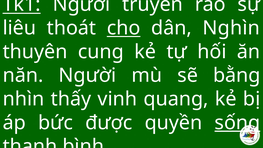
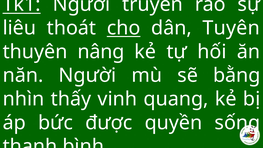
Nghìn: Nghìn -> Tuyên
cung: cung -> nâng
sống underline: present -> none
